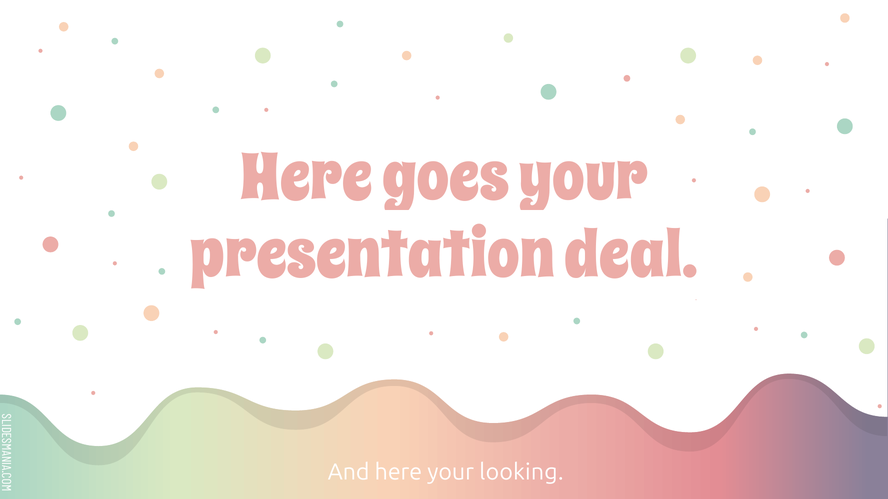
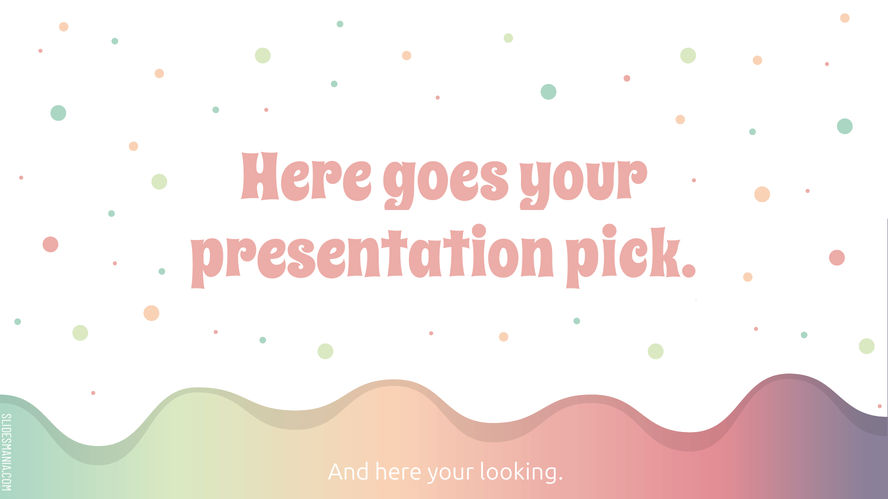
deal: deal -> pick
